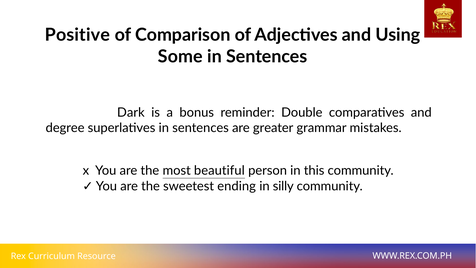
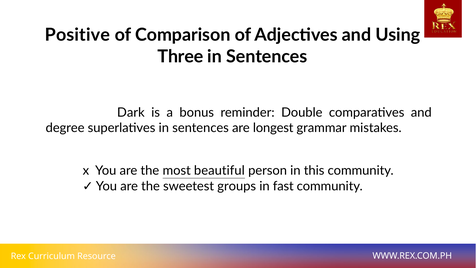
Some: Some -> Three
greater: greater -> longest
ending: ending -> groups
silly: silly -> fast
